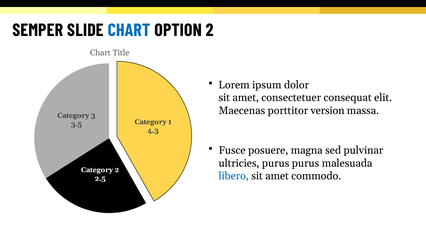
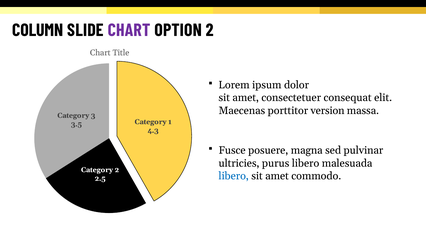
SEMPER: SEMPER -> COLUMN
CHART at (129, 30) colour: blue -> purple
purus purus: purus -> libero
